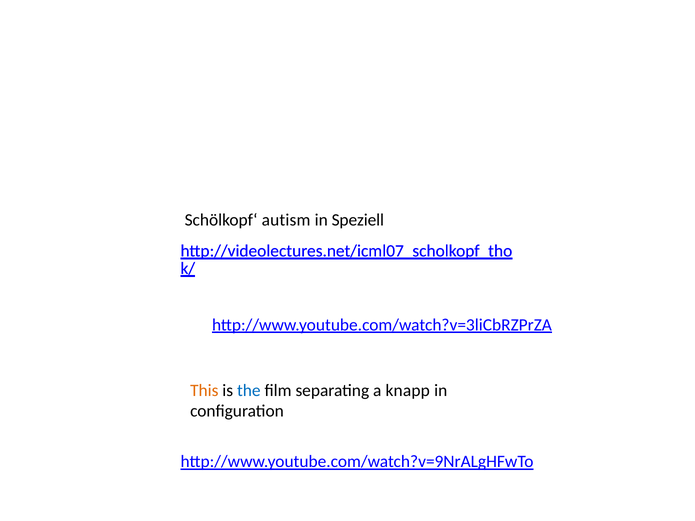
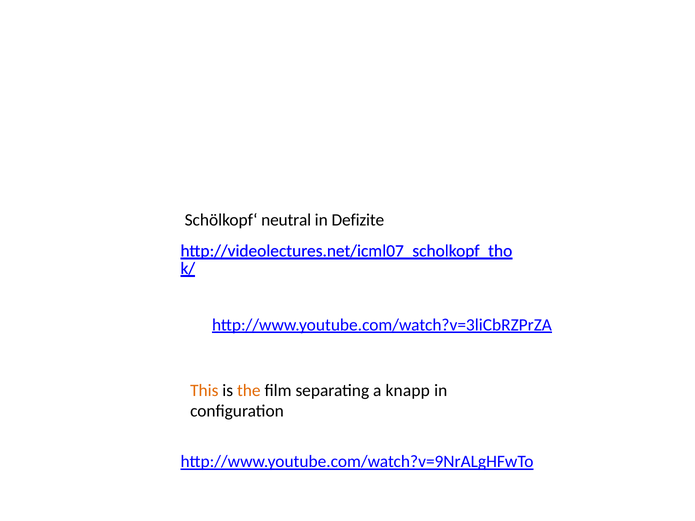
autism: autism -> neutral
Speziell: Speziell -> Defizite
the colour: blue -> orange
